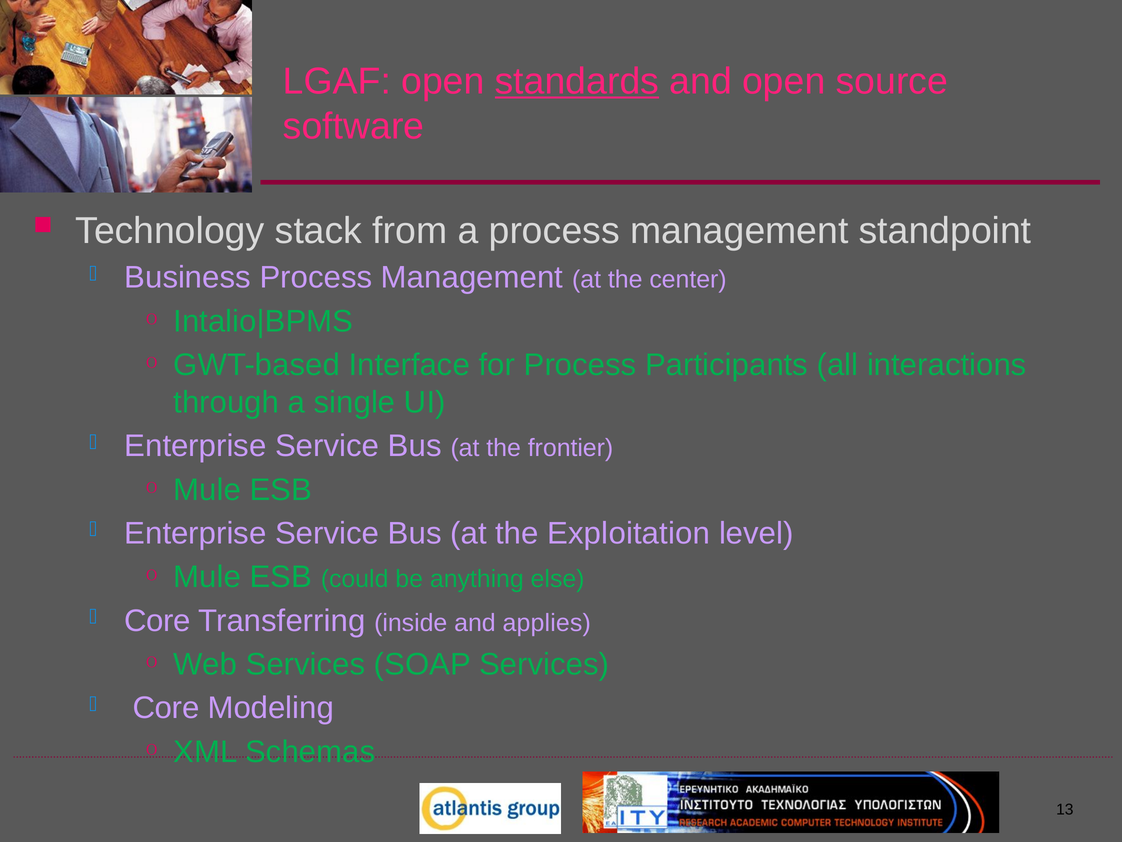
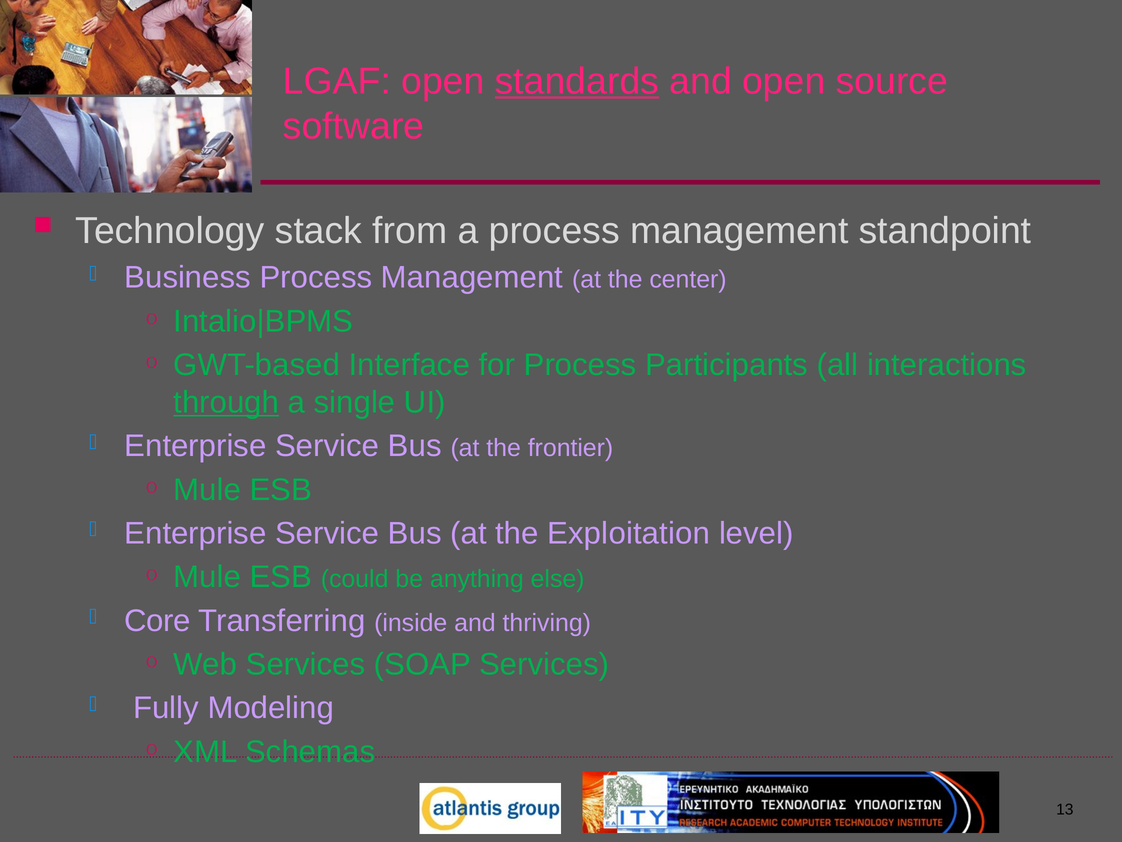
through underline: none -> present
applies: applies -> thriving
Core at (166, 708): Core -> Fully
